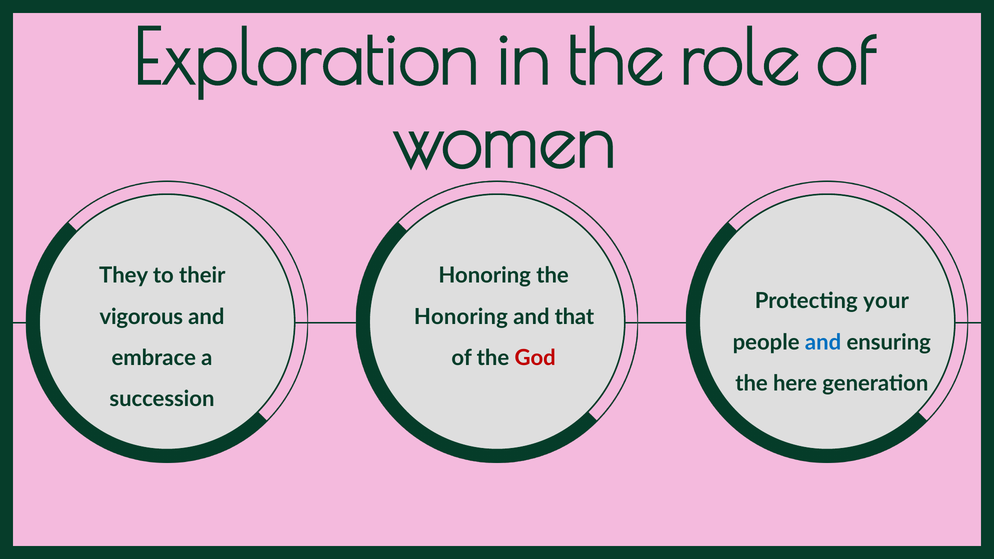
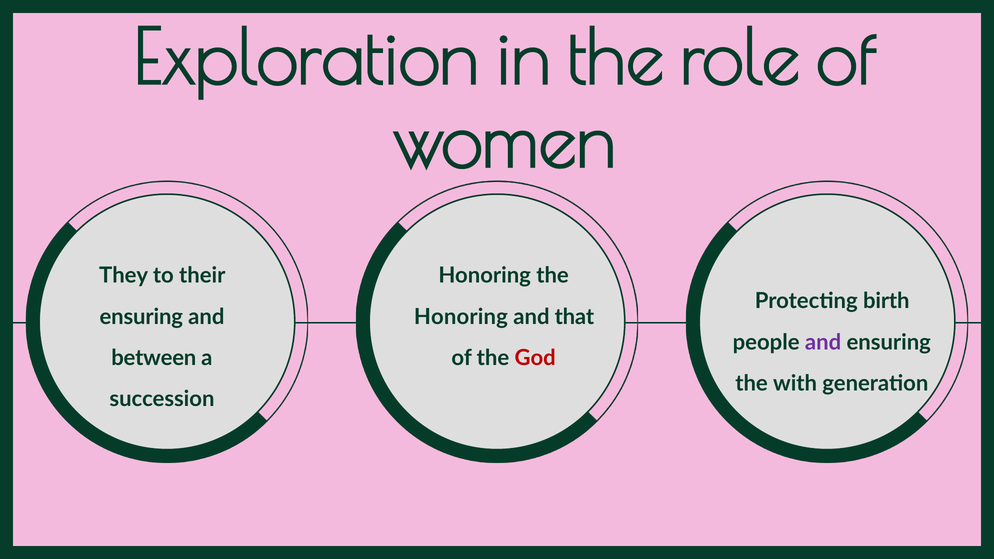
your: your -> birth
vigorous at (141, 317): vigorous -> ensuring
and at (823, 342) colour: blue -> purple
embrace: embrace -> between
here: here -> with
